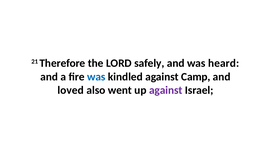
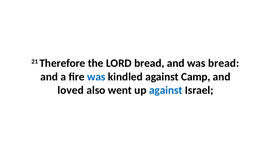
LORD safely: safely -> bread
was heard: heard -> bread
against at (166, 91) colour: purple -> blue
